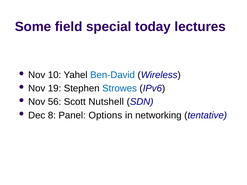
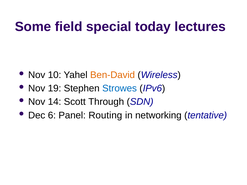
Ben-David colour: blue -> orange
56: 56 -> 14
Nutshell: Nutshell -> Through
8: 8 -> 6
Options: Options -> Routing
